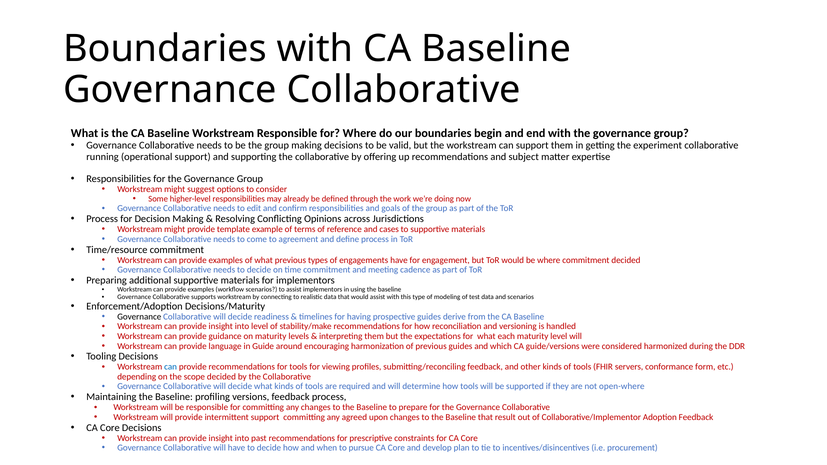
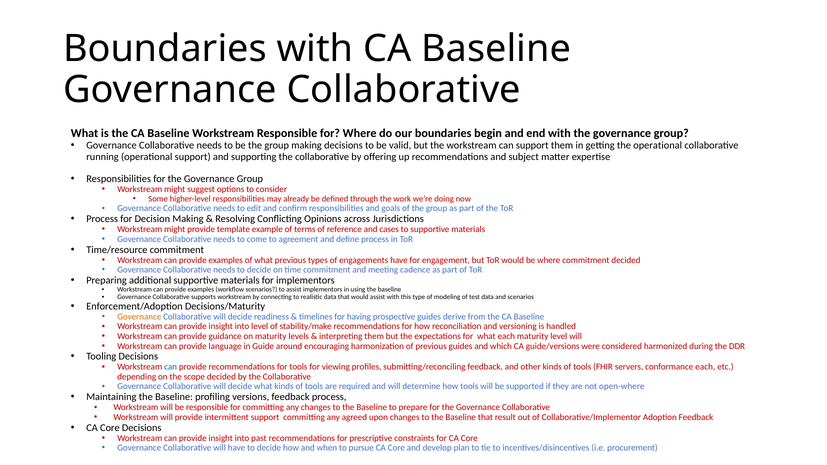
the experiment: experiment -> operational
Governance at (139, 317) colour: black -> orange
conformance form: form -> each
